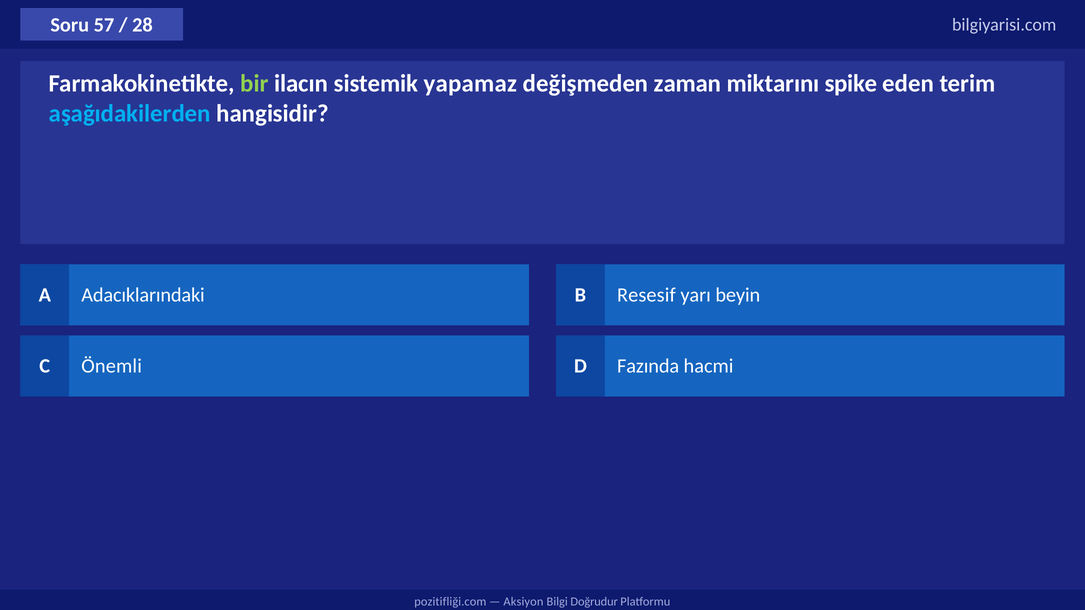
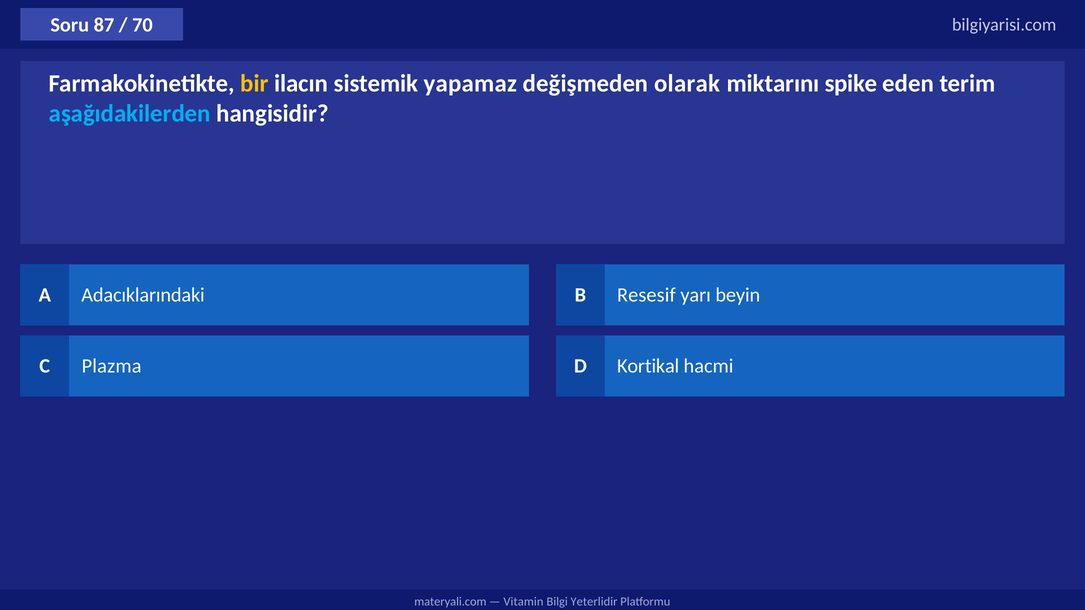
57: 57 -> 87
28: 28 -> 70
bir colour: light green -> yellow
zaman: zaman -> olarak
Önemli: Önemli -> Plazma
Fazında: Fazında -> Kortikal
pozitifliği.com: pozitifliği.com -> materyali.com
Aksiyon: Aksiyon -> Vitamin
Doğrudur: Doğrudur -> Yeterlidir
